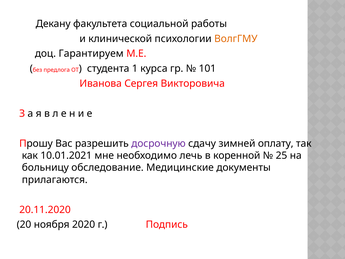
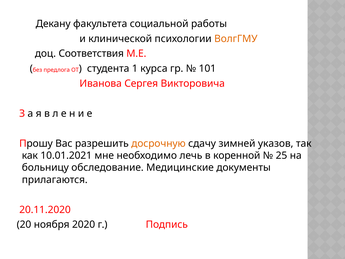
Гарантируем: Гарантируем -> Соответствия
досрочную colour: purple -> orange
оплату: оплату -> указов
